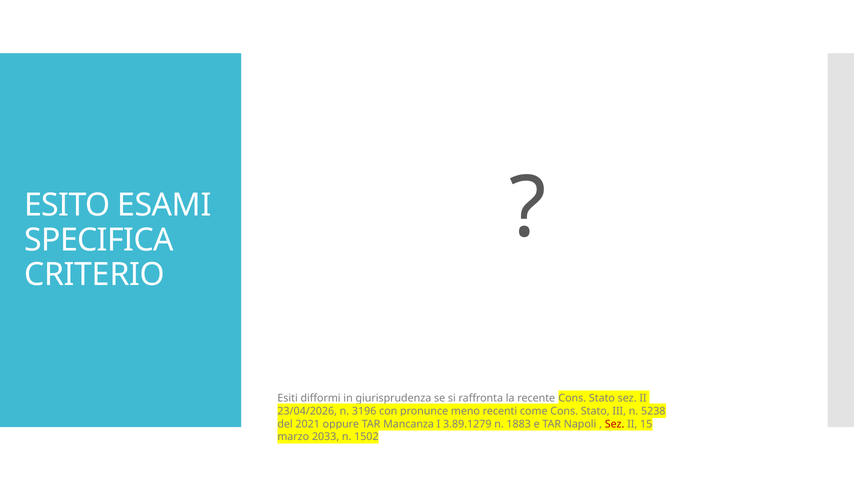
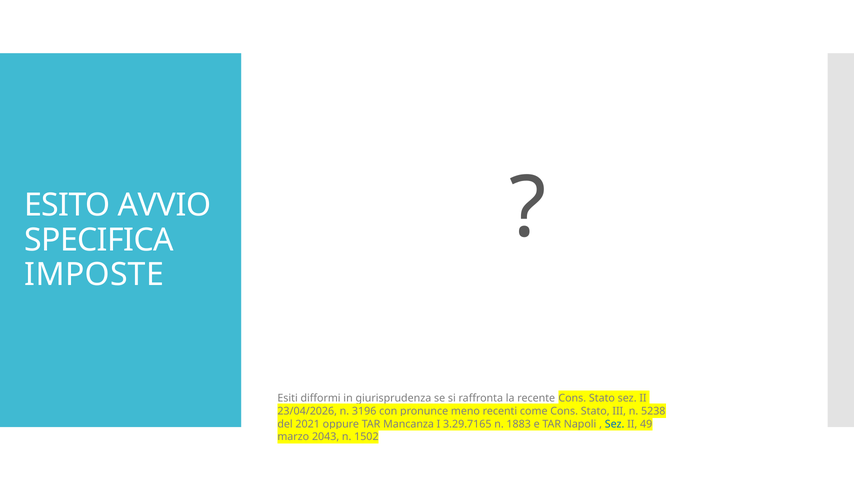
ESAMI: ESAMI -> AVVIO
CRITERIO: CRITERIO -> IMPOSTE
3.89.1279: 3.89.1279 -> 3.29.7165
Sez at (615, 423) colour: red -> blue
15: 15 -> 49
2033: 2033 -> 2043
